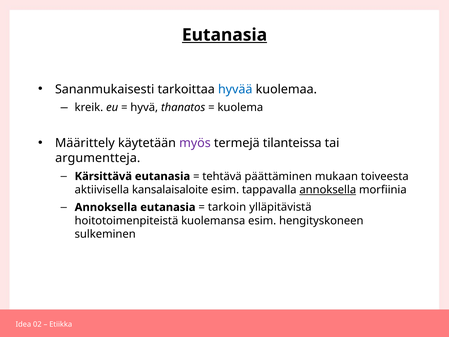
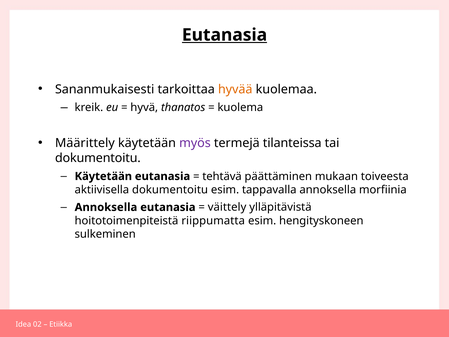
hyvää colour: blue -> orange
argumentteja at (98, 158): argumentteja -> dokumentoitu
Kärsittävä at (103, 176): Kärsittävä -> Käytetään
aktiivisella kansalaisaloite: kansalaisaloite -> dokumentoitu
annoksella at (328, 190) underline: present -> none
tarkoin: tarkoin -> väittely
kuolemansa: kuolemansa -> riippumatta
